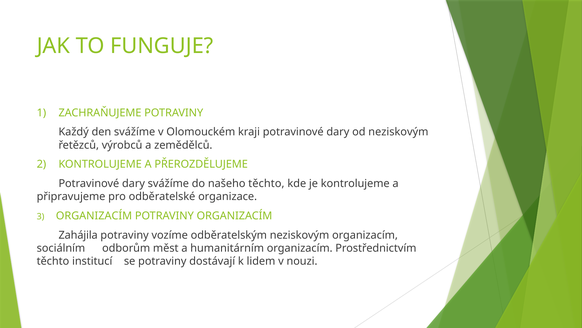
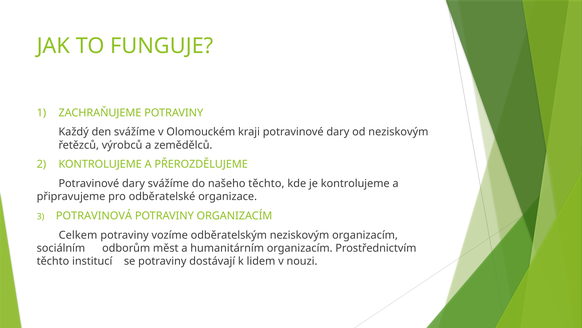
ORGANIZACÍM at (94, 215): ORGANIZACÍM -> POTRAVINOVÁ
Zahájila: Zahájila -> Celkem
